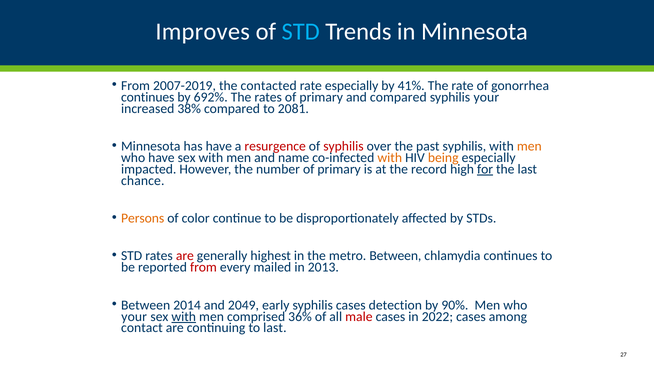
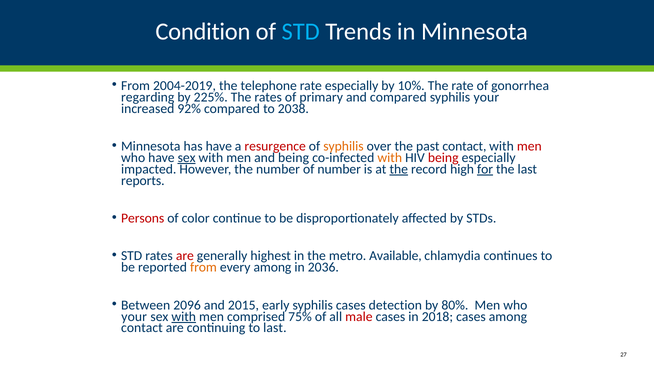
Improves: Improves -> Condition
2007-2019: 2007-2019 -> 2004-2019
contacted: contacted -> telephone
41%: 41% -> 10%
continues at (148, 97): continues -> regarding
692%: 692% -> 225%
38%: 38% -> 92%
2081: 2081 -> 2038
syphilis at (343, 146) colour: red -> orange
past syphilis: syphilis -> contact
men at (529, 146) colour: orange -> red
sex at (187, 158) underline: none -> present
and name: name -> being
being at (443, 158) colour: orange -> red
number of primary: primary -> number
the at (399, 169) underline: none -> present
chance: chance -> reports
Persons colour: orange -> red
metro Between: Between -> Available
from at (203, 267) colour: red -> orange
every mailed: mailed -> among
2013: 2013 -> 2036
2014: 2014 -> 2096
2049: 2049 -> 2015
90%: 90% -> 80%
36%: 36% -> 75%
2022: 2022 -> 2018
